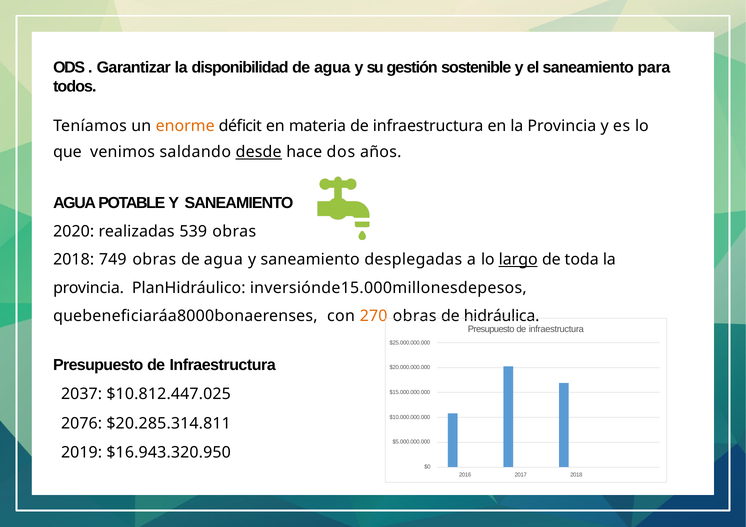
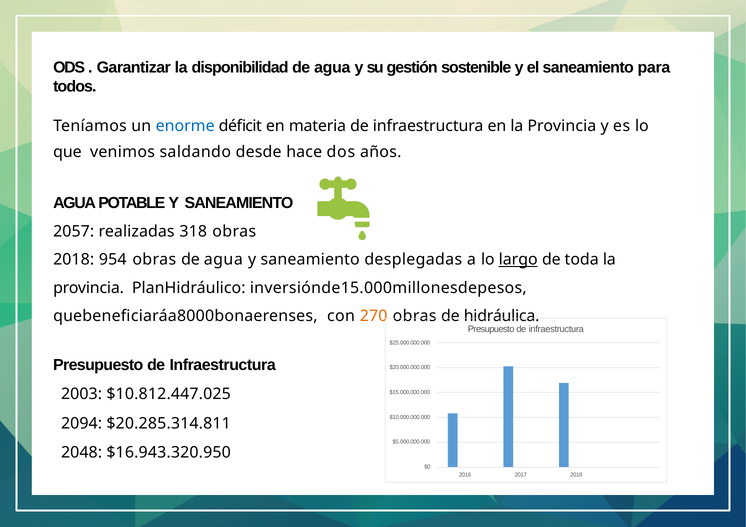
enorme colour: orange -> blue
desde underline: present -> none
2020: 2020 -> 2057
539: 539 -> 318
749: 749 -> 954
2037: 2037 -> 2003
2076: 2076 -> 2094
2019: 2019 -> 2048
